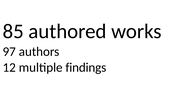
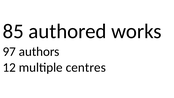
findings: findings -> centres
